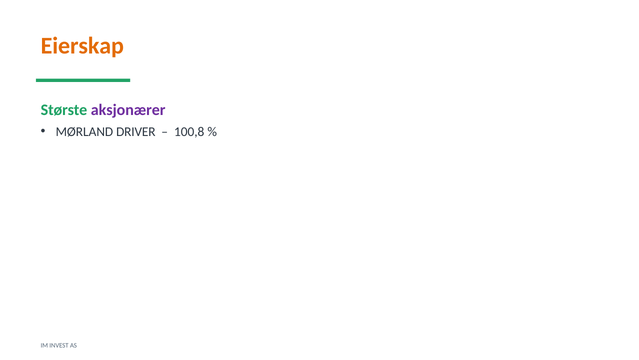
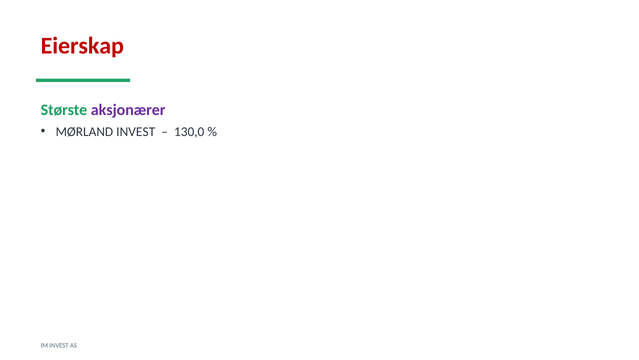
Eierskap colour: orange -> red
MØRLAND DRIVER: DRIVER -> INVEST
100,8: 100,8 -> 130,0
